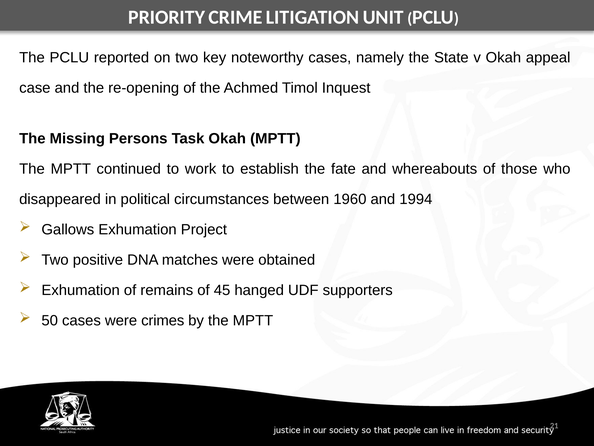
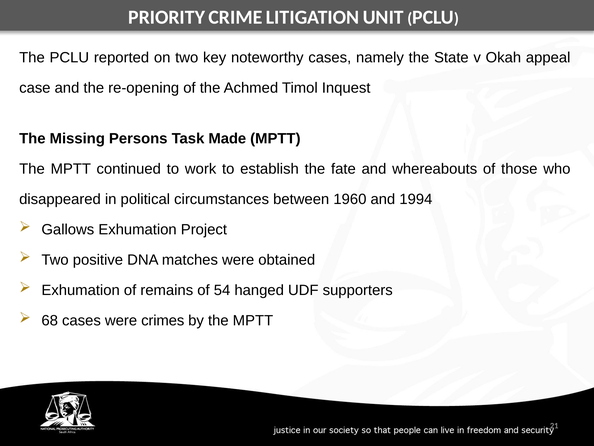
Task Okah: Okah -> Made
45: 45 -> 54
50: 50 -> 68
